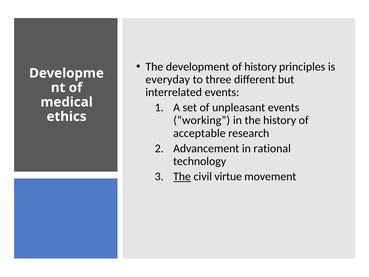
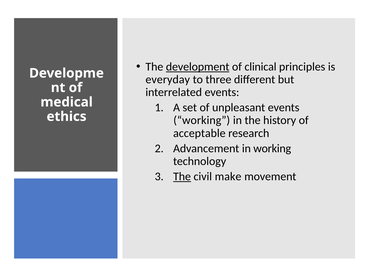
development underline: none -> present
of history: history -> clinical
in rational: rational -> working
virtue: virtue -> make
